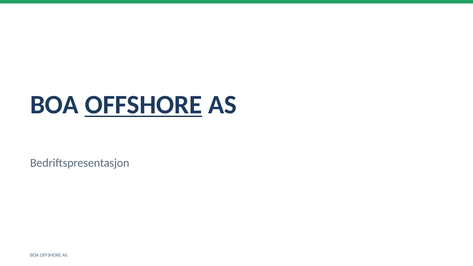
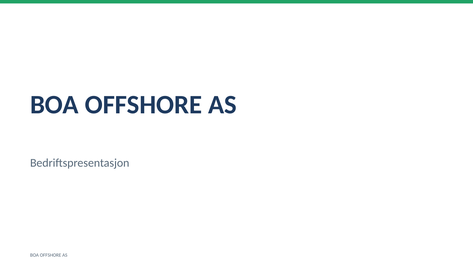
OFFSHORE at (143, 105) underline: present -> none
